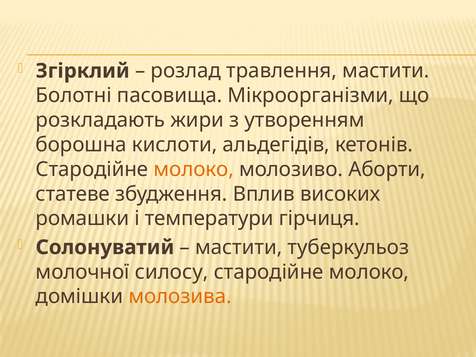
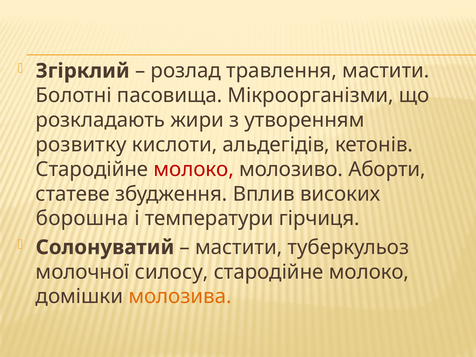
борошна: борошна -> розвитку
молоко at (194, 169) colour: orange -> red
ромашки: ромашки -> борошна
